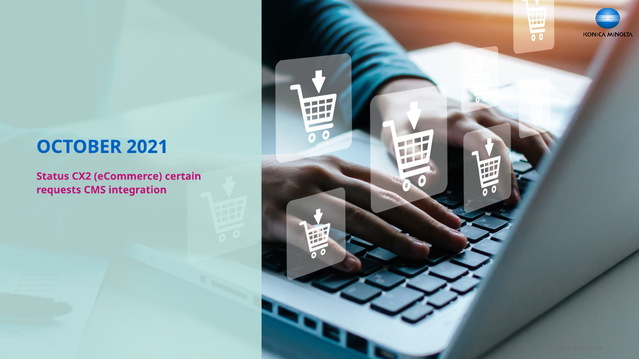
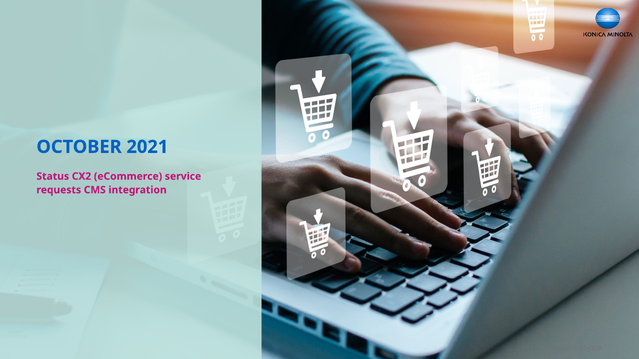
certain: certain -> service
